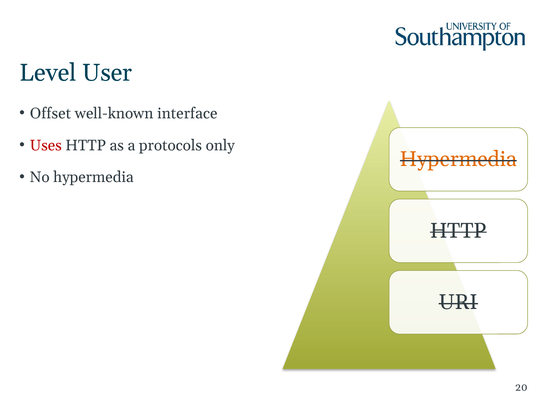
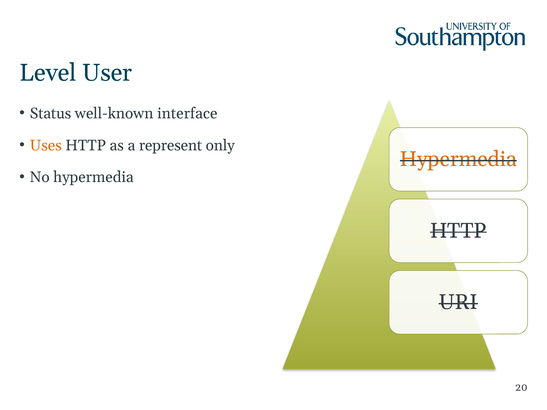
Offset: Offset -> Status
Uses colour: red -> orange
protocols: protocols -> represent
